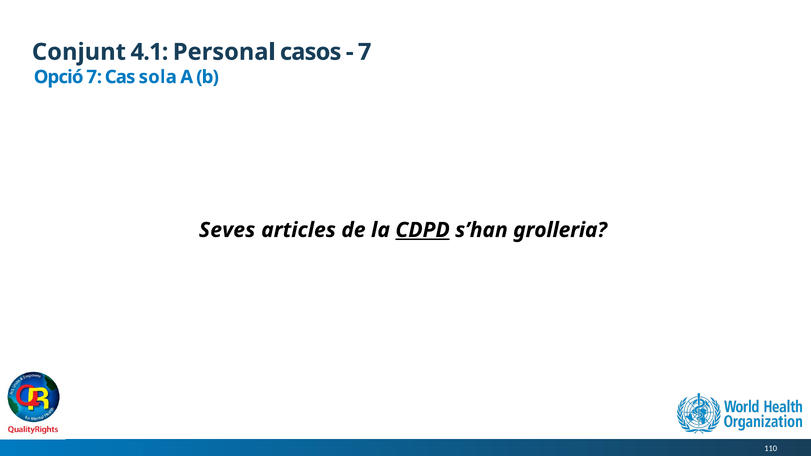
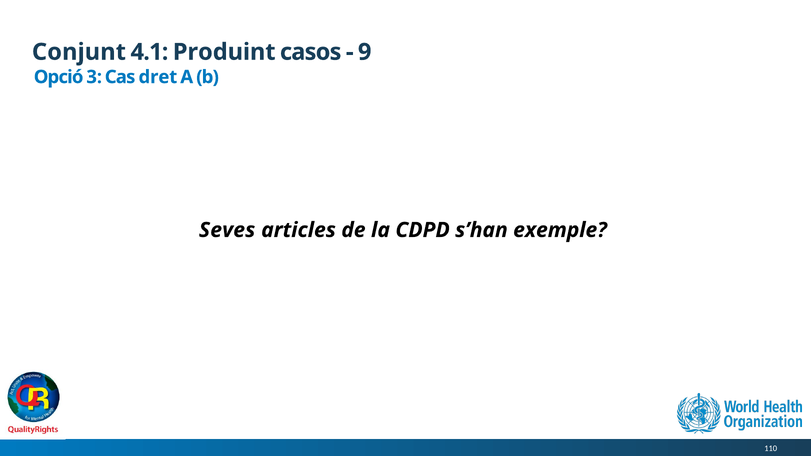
Personal: Personal -> Produint
7 at (365, 52): 7 -> 9
Opció 7: 7 -> 3
sola: sola -> dret
CDPD underline: present -> none
grolleria: grolleria -> exemple
